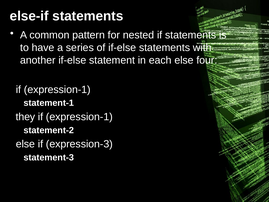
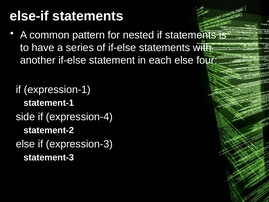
they: they -> side
expression-1 at (79, 117): expression-1 -> expression-4
